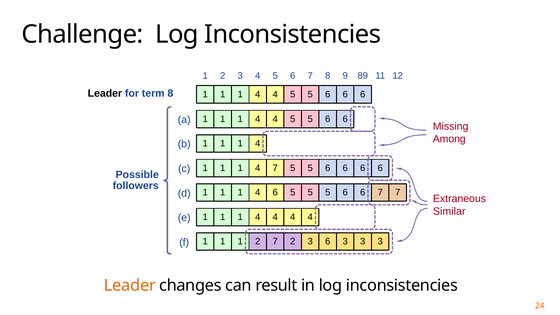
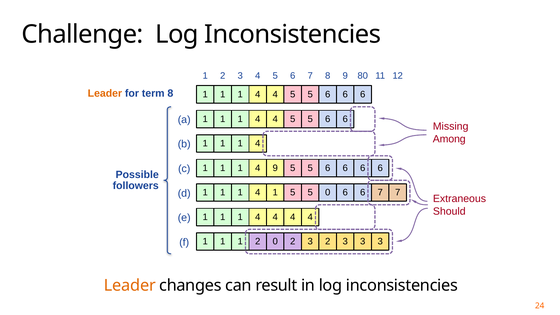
89: 89 -> 80
Leader at (105, 93) colour: black -> orange
1 7: 7 -> 9
6 at (275, 193): 6 -> 1
5 5 5: 5 -> 0
Similar: Similar -> Should
2 7: 7 -> 0
6 at (328, 242): 6 -> 2
